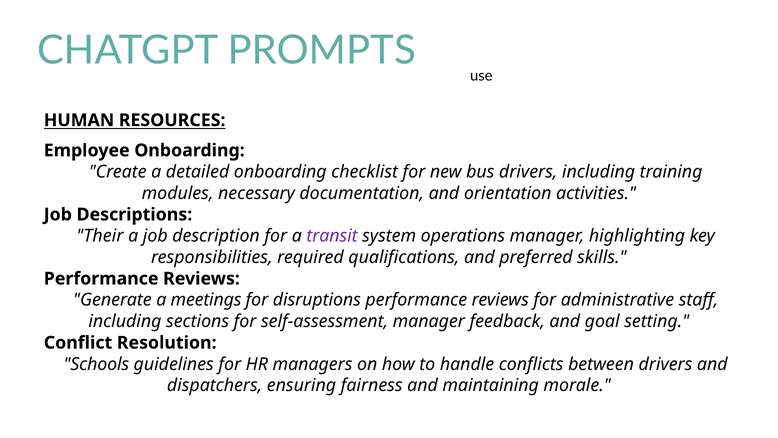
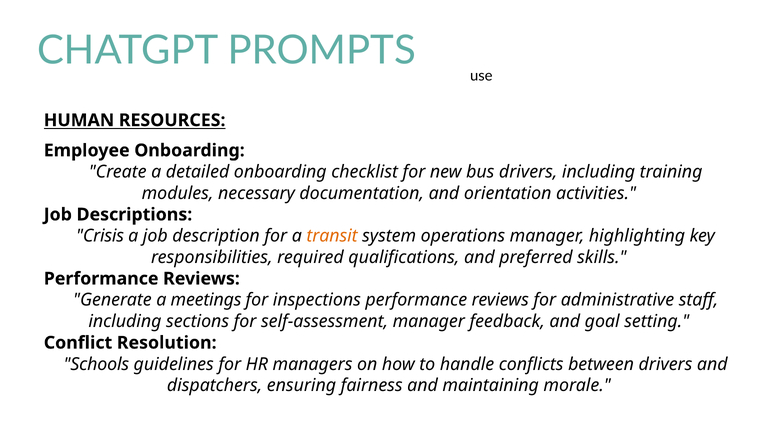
Their at (100, 236): Their -> Crisis
transit colour: purple -> orange
disruptions: disruptions -> inspections
